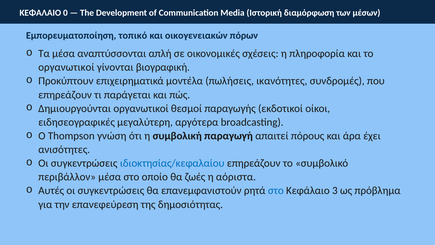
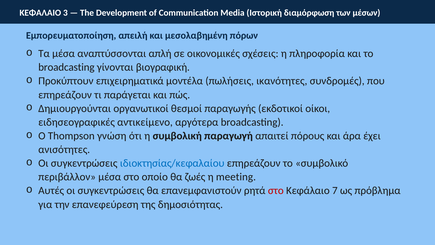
0: 0 -> 3
τοπικό: τοπικό -> απειλή
οικογενειακών: οικογενειακών -> μεσολαβημένη
οργανωτικοί at (66, 67): οργανωτικοί -> broadcasting
μεγαλύτερη: μεγαλύτερη -> αντικείμενο
αόριστα: αόριστα -> meeting
στο at (276, 190) colour: blue -> red
3: 3 -> 7
